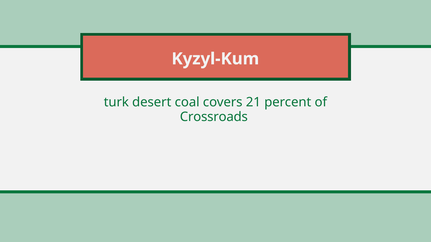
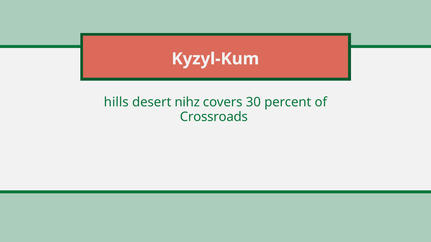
turk: turk -> hills
coal: coal -> nihz
21: 21 -> 30
